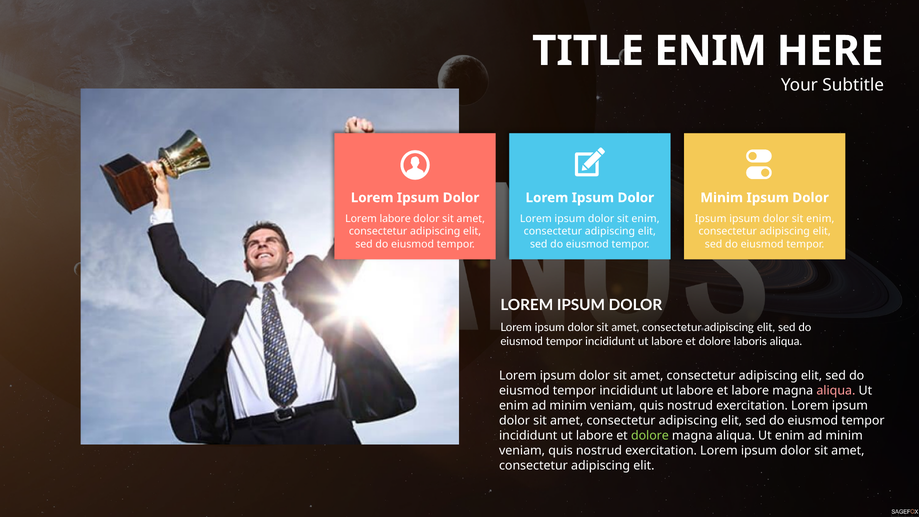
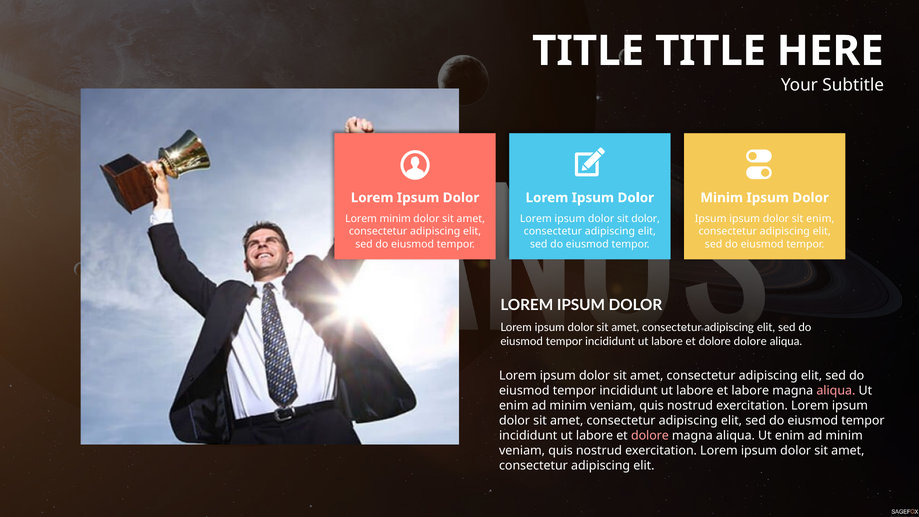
TITLE ENIM: ENIM -> TITLE
Lorem labore: labore -> minim
enim at (646, 219): enim -> dolor
dolore laboris: laboris -> dolore
dolore at (650, 435) colour: light green -> pink
